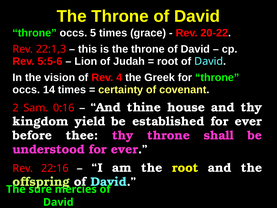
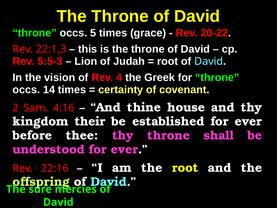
5:5-6: 5:5-6 -> 5:5-3
0:16: 0:16 -> 4:16
yield: yield -> their
